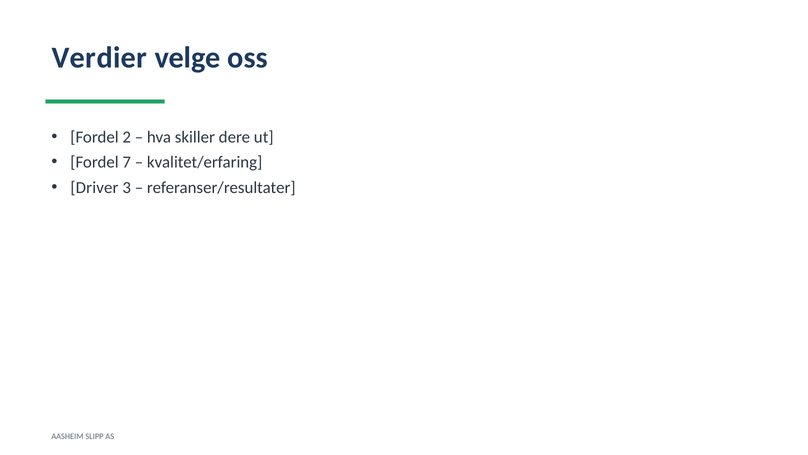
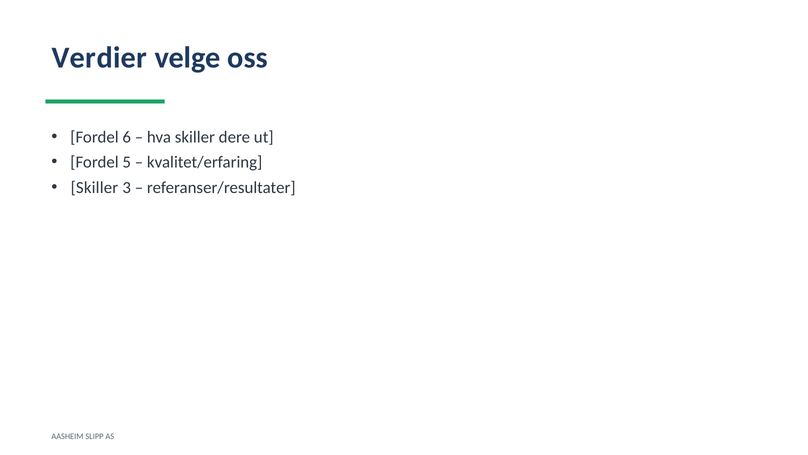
2: 2 -> 6
7: 7 -> 5
Driver at (94, 187): Driver -> Skiller
